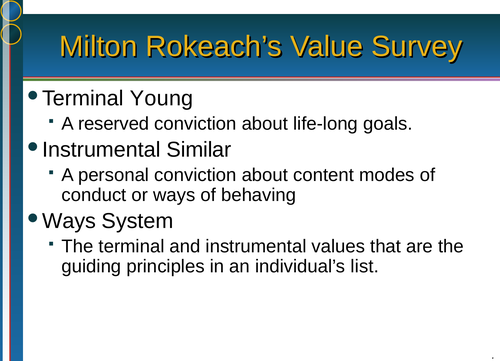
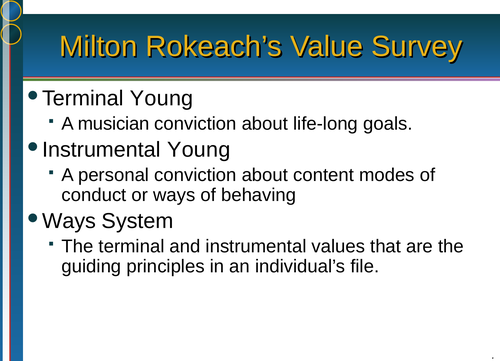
reserved: reserved -> musician
Instrumental Similar: Similar -> Young
list: list -> file
